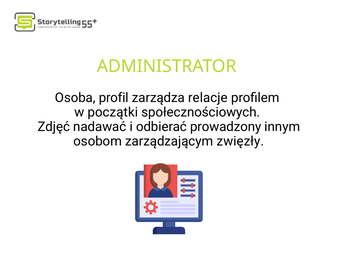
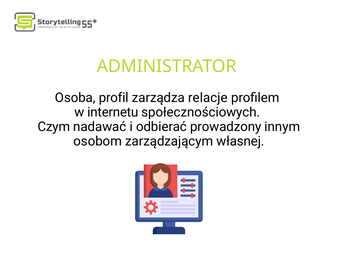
początki: początki -> internetu
Zdjęć: Zdjęć -> Czym
zwięzły: zwięzły -> własnej
